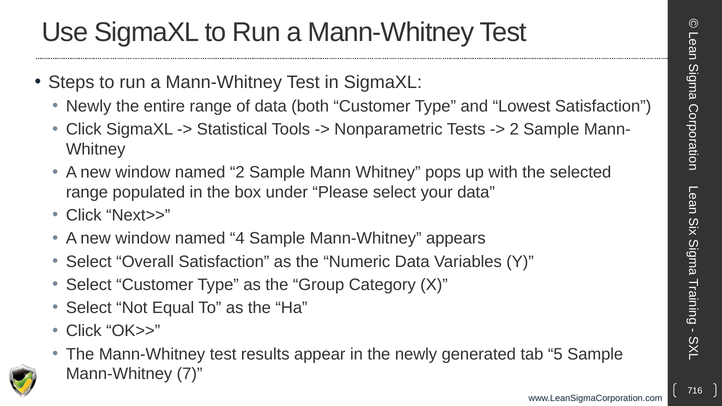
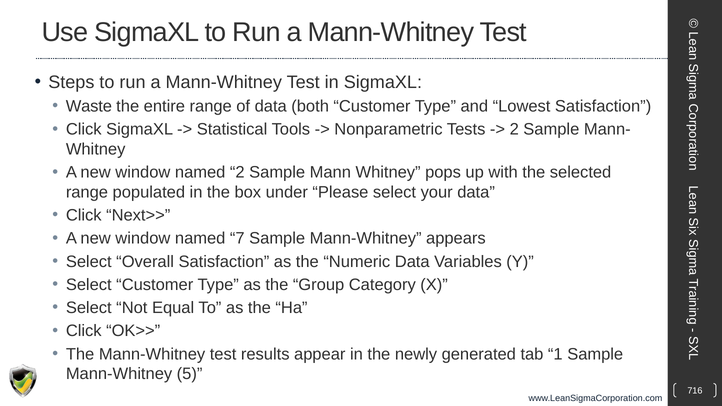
Newly at (89, 106): Newly -> Waste
4: 4 -> 7
5: 5 -> 1
7: 7 -> 5
